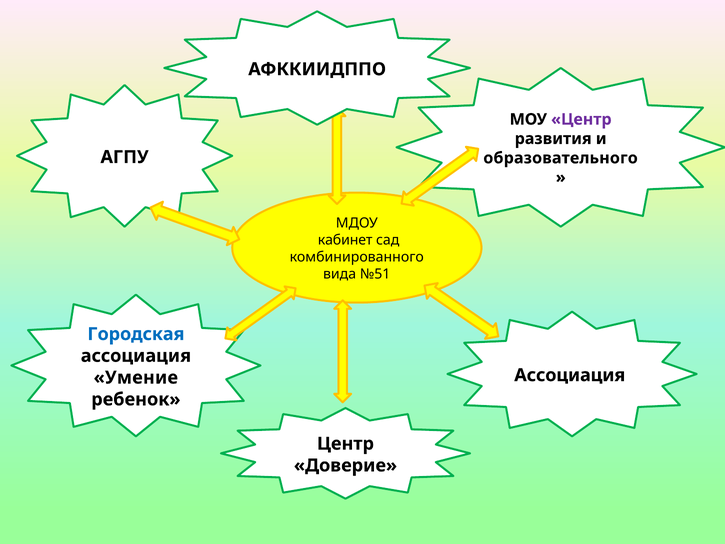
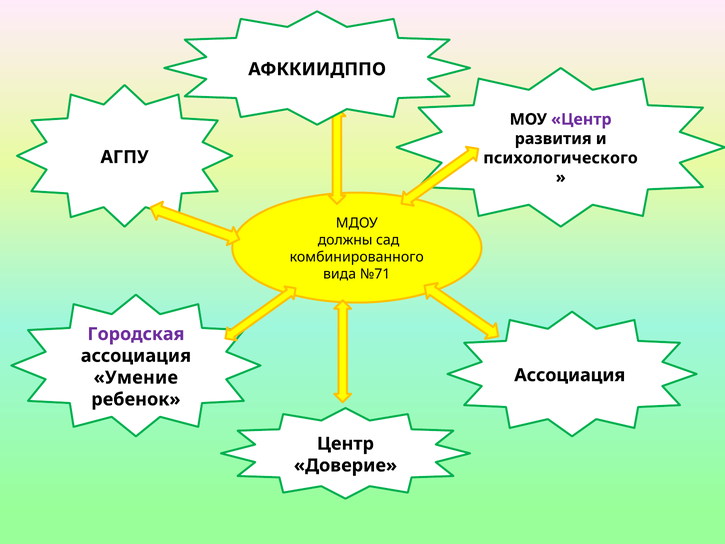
образовательного: образовательного -> психологического
кабинет: кабинет -> должны
№51: №51 -> №71
Городская colour: blue -> purple
